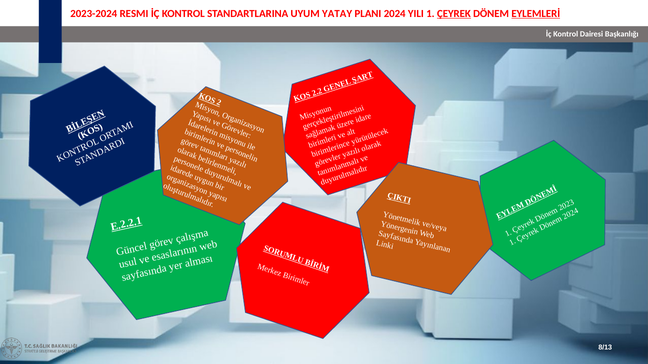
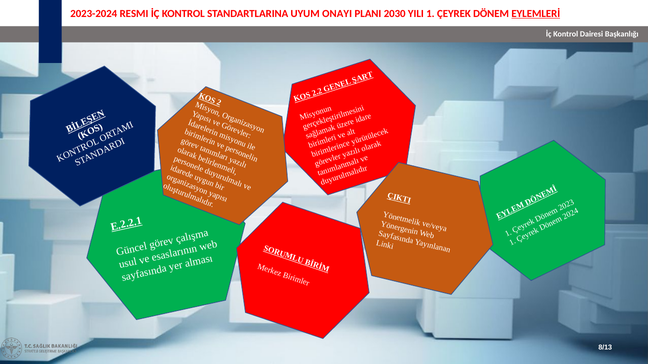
YATAY: YATAY -> ONAYI
2024: 2024 -> 2030
ÇEYREK underline: present -> none
